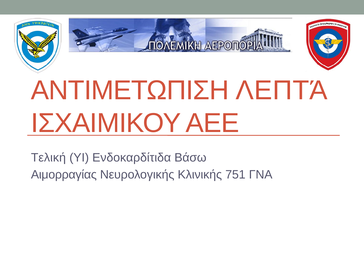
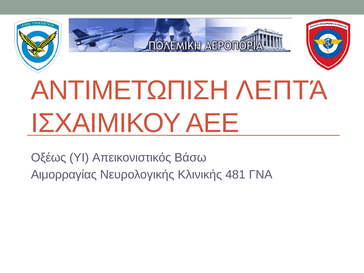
Τελική: Τελική -> Οξέως
Ενδοκαρδίτιδα: Ενδοκαρδίτιδα -> Απεικονιστικός
751: 751 -> 481
